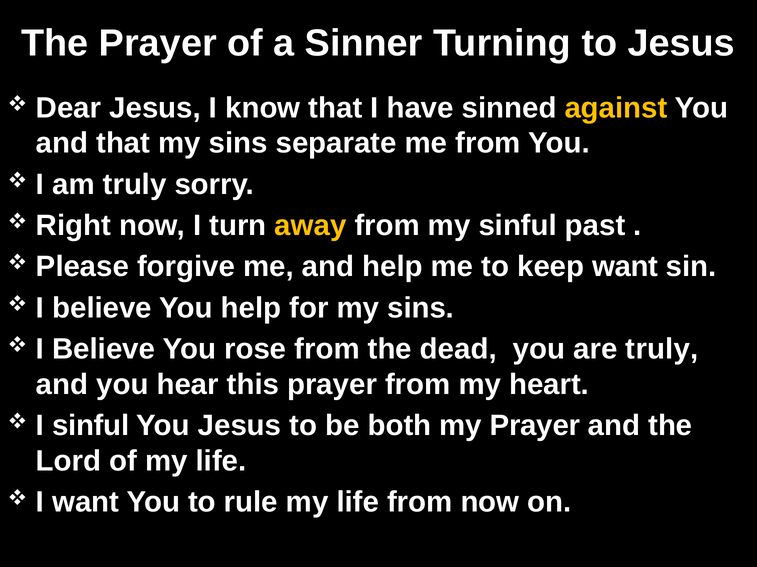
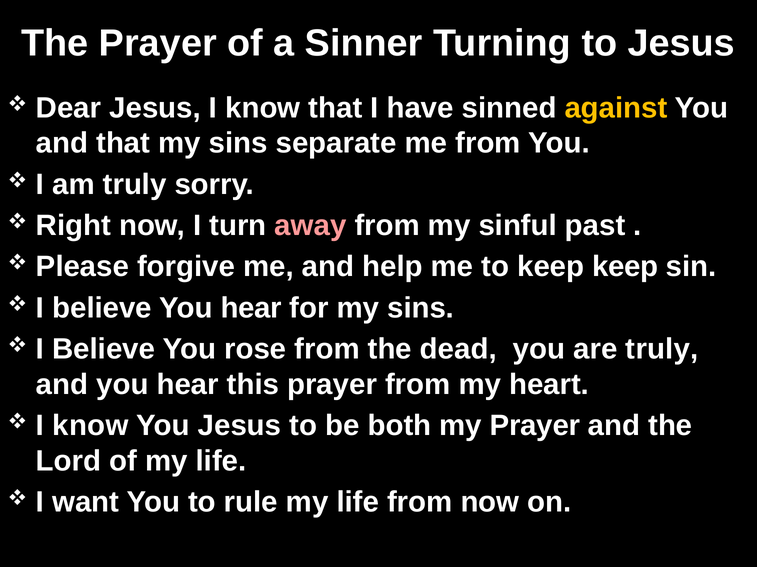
away colour: yellow -> pink
keep want: want -> keep
believe You help: help -> hear
sinful at (91, 426): sinful -> know
